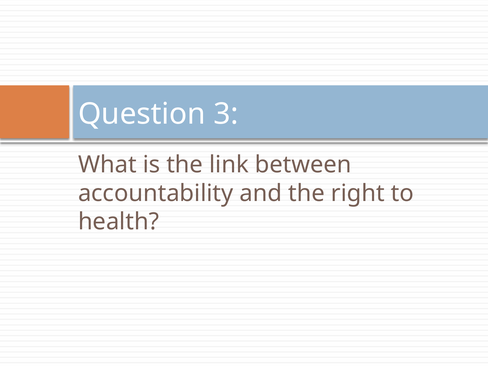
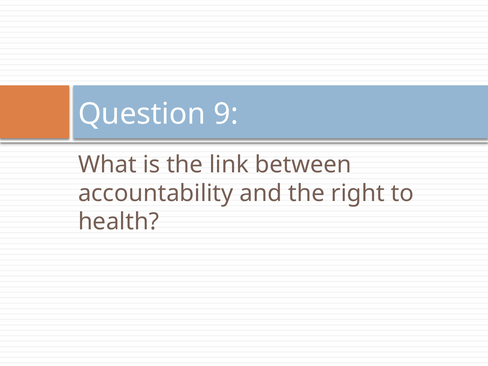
3: 3 -> 9
